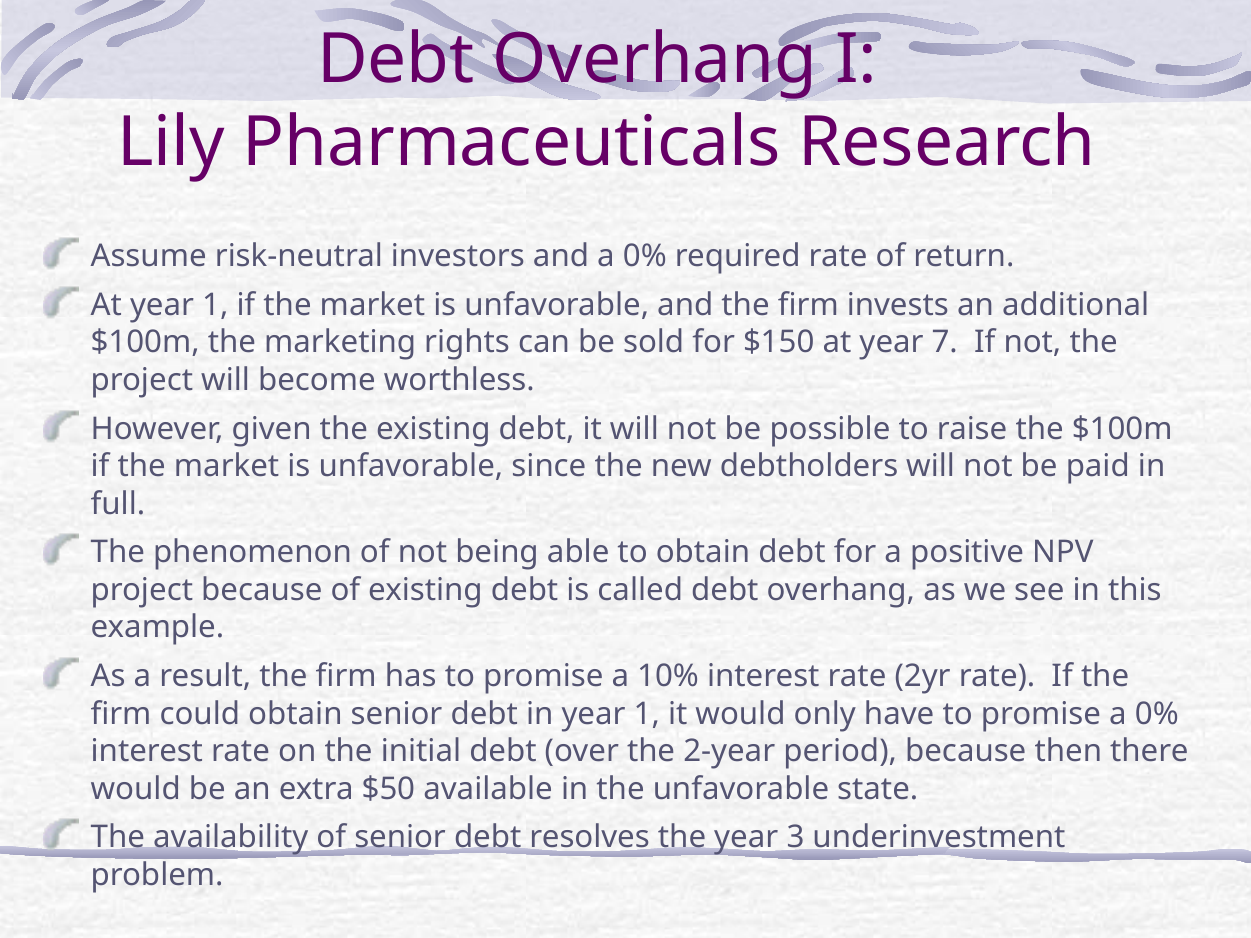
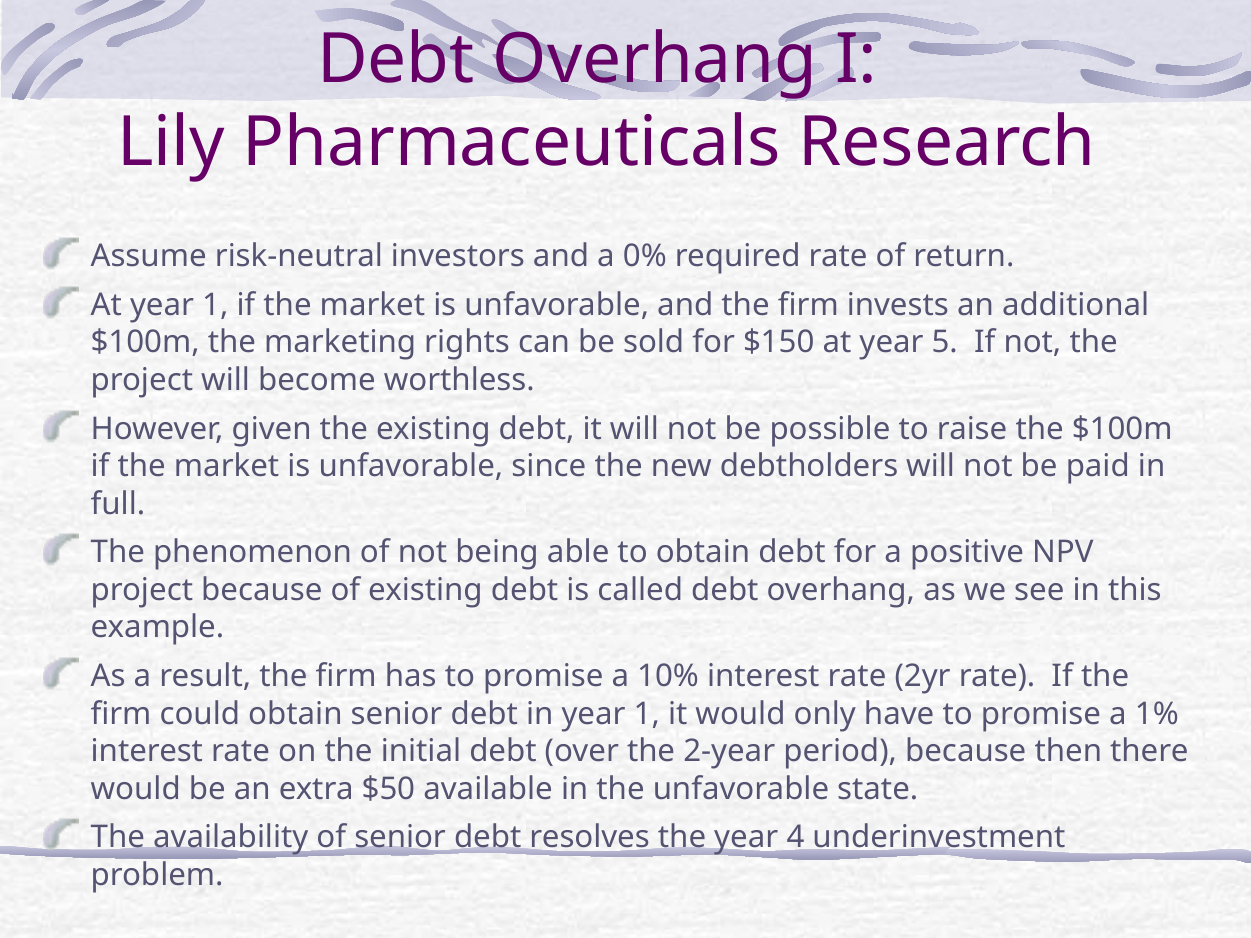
7: 7 -> 5
promise a 0%: 0% -> 1%
3: 3 -> 4
